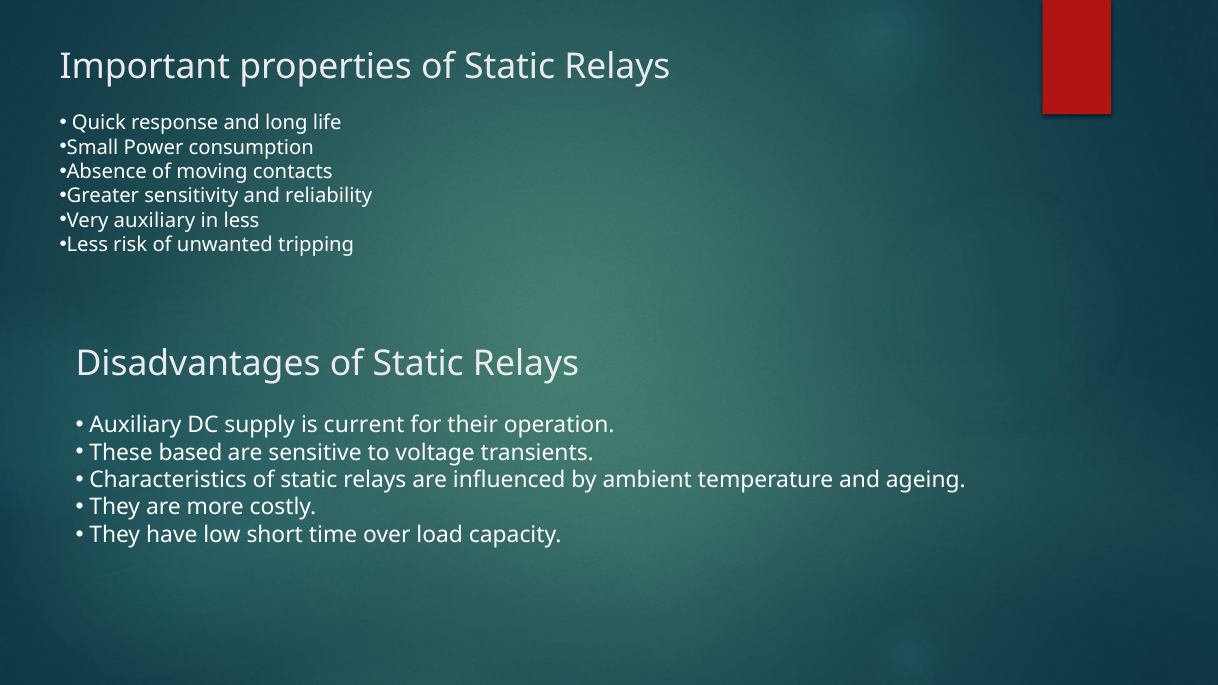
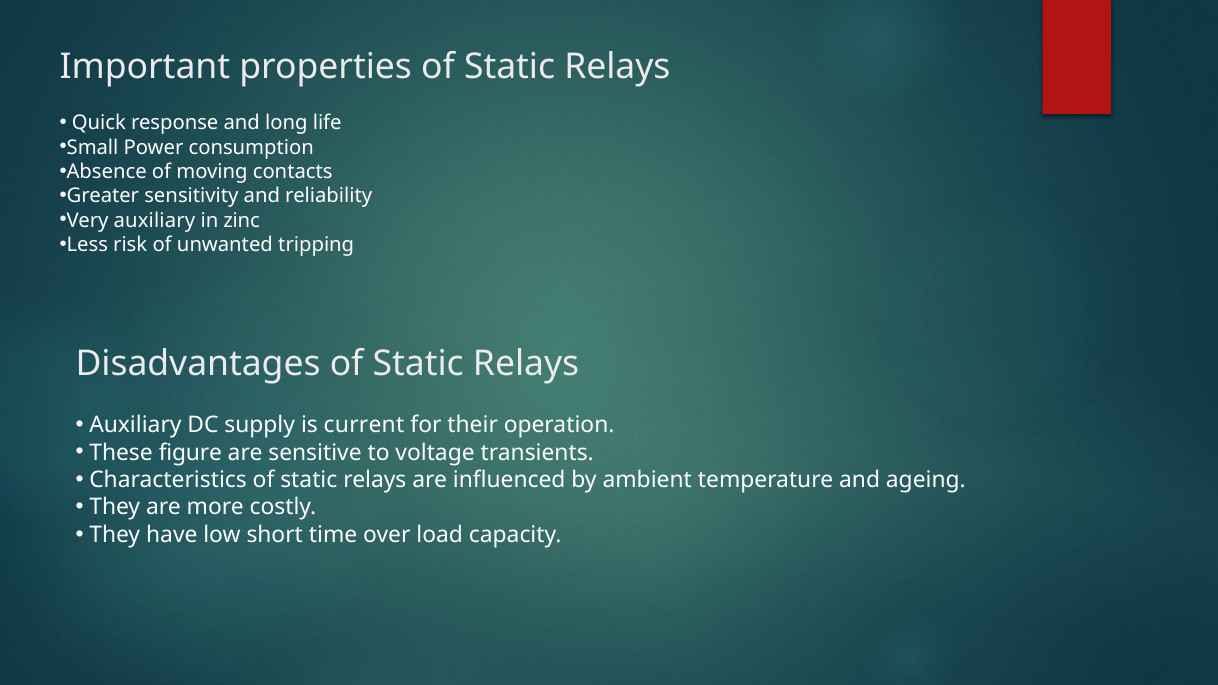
in less: less -> zinc
based: based -> figure
